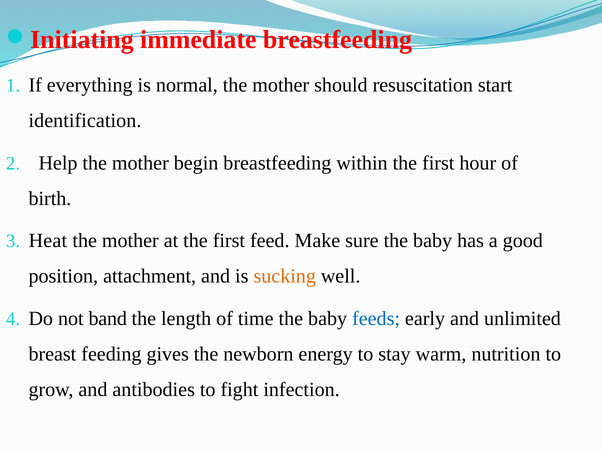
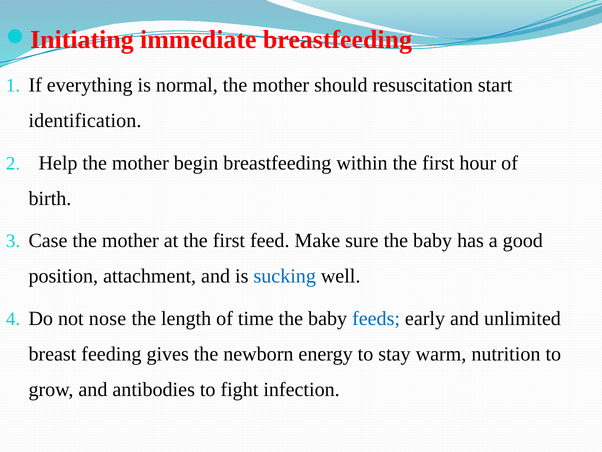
Heat: Heat -> Case
sucking colour: orange -> blue
band: band -> nose
